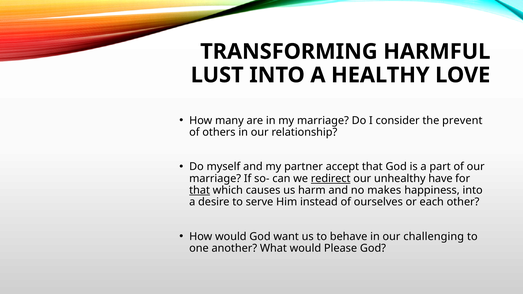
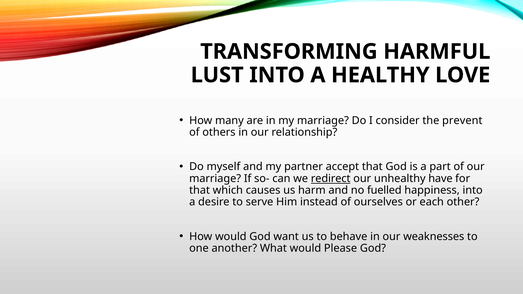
that at (200, 190) underline: present -> none
makes: makes -> fuelled
challenging: challenging -> weaknesses
